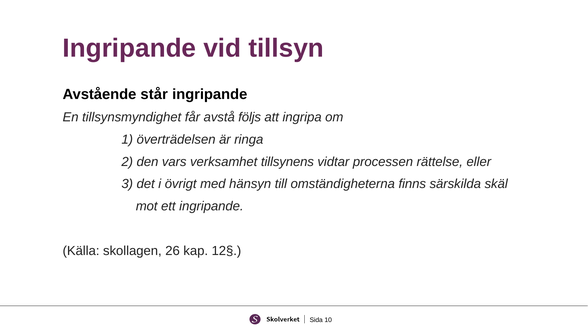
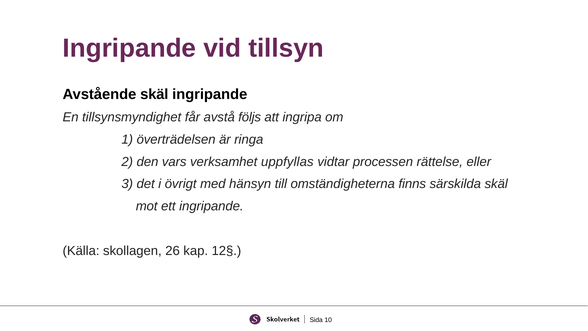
Avstående står: står -> skäl
tillsynens: tillsynens -> uppfyllas
